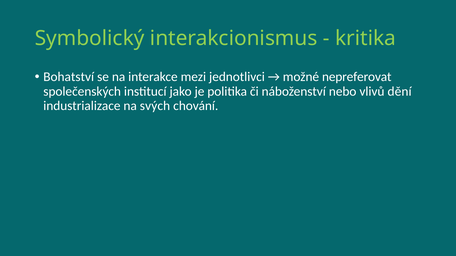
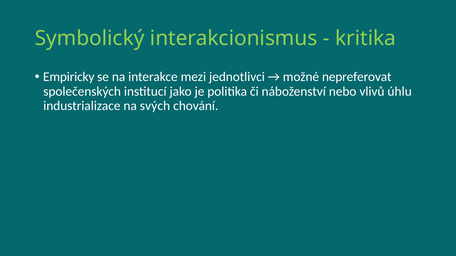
Bohatství: Bohatství -> Empiricky
dění: dění -> úhlu
